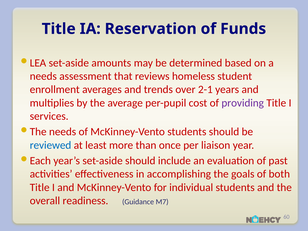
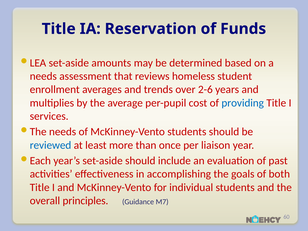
2-1: 2-1 -> 2-6
providing colour: purple -> blue
readiness: readiness -> principles
